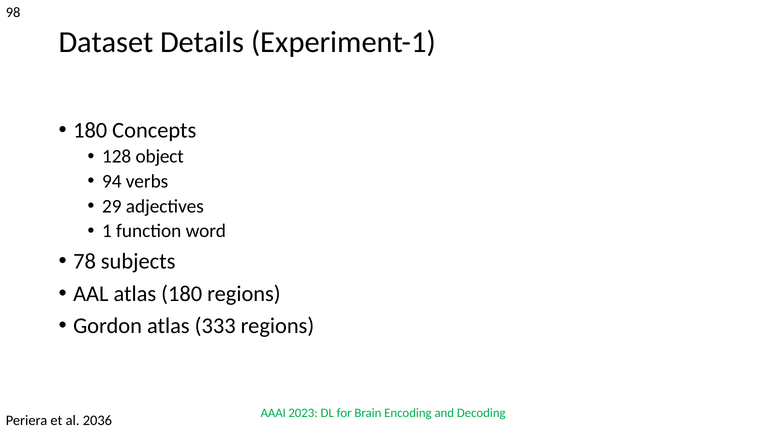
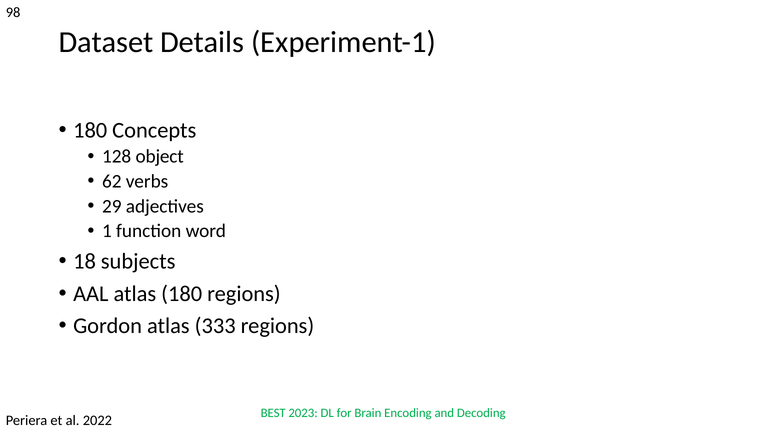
94: 94 -> 62
78: 78 -> 18
AAAI: AAAI -> BEST
2036: 2036 -> 2022
